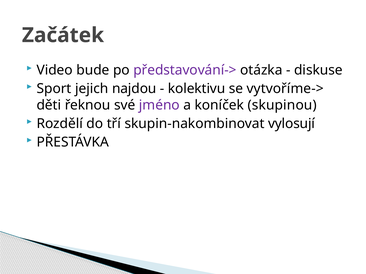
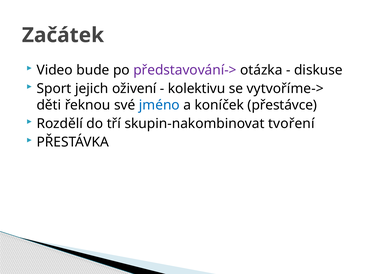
najdou: najdou -> oživení
jméno colour: purple -> blue
skupinou: skupinou -> přestávce
vylosují: vylosují -> tvoření
